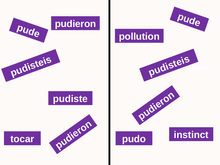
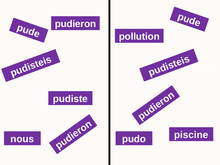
instinct: instinct -> piscine
tocar: tocar -> nous
